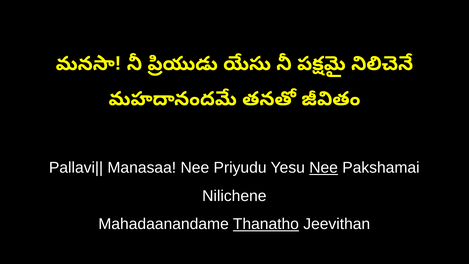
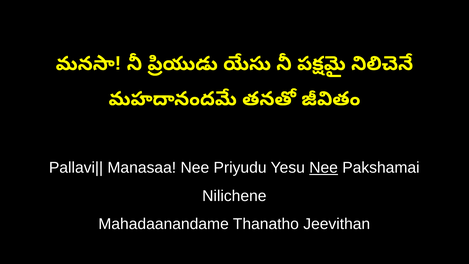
Thanatho underline: present -> none
